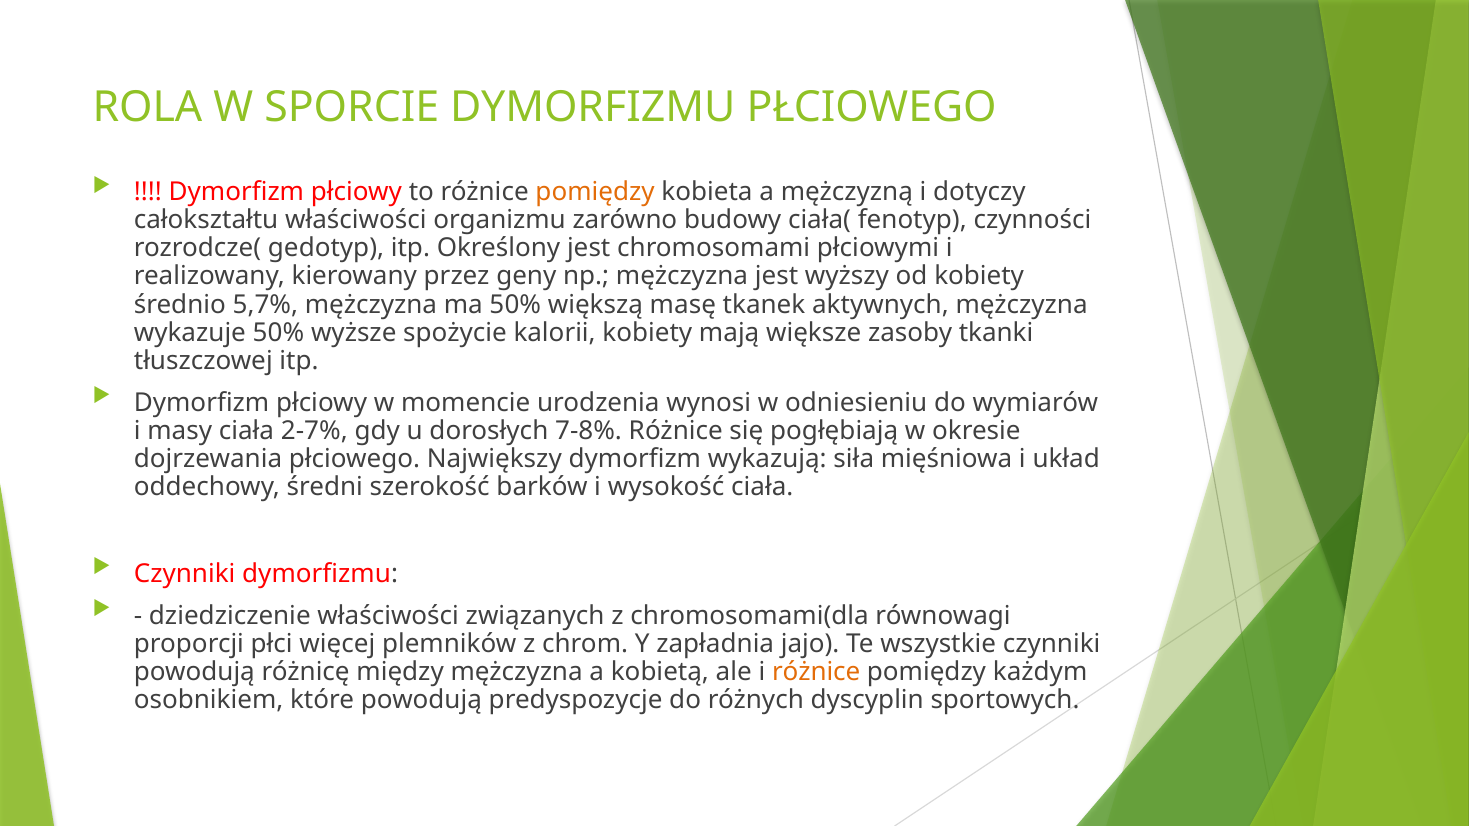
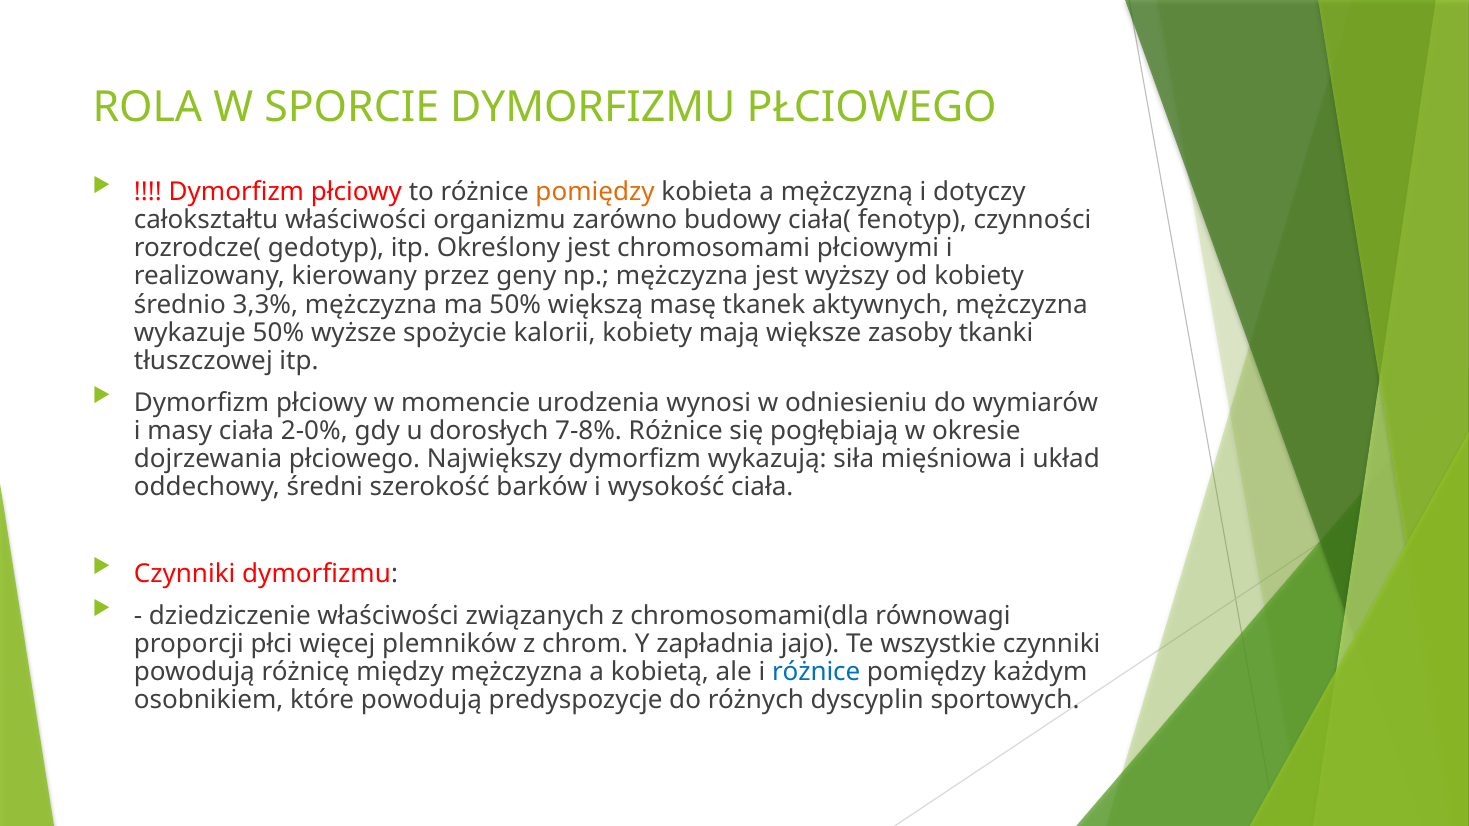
5,7%: 5,7% -> 3,3%
2-7%: 2-7% -> 2-0%
różnice at (816, 672) colour: orange -> blue
